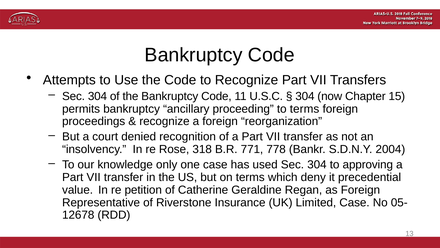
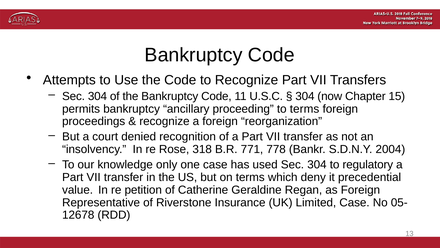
approving: approving -> regulatory
